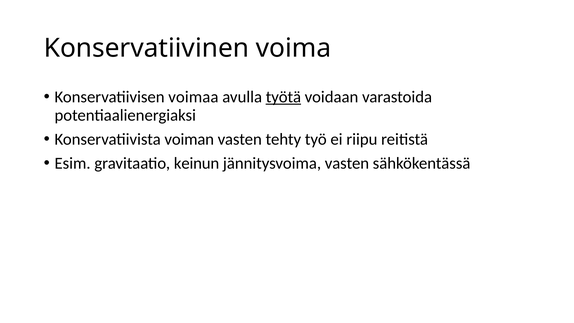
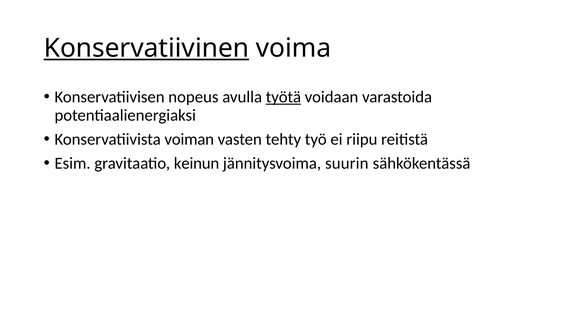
Konservatiivinen underline: none -> present
voimaa: voimaa -> nopeus
jännitysvoima vasten: vasten -> suurin
